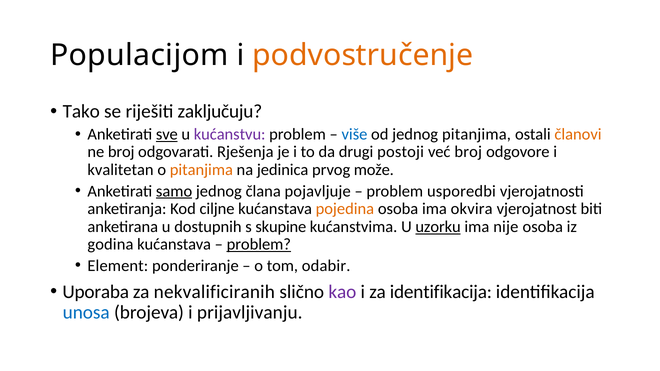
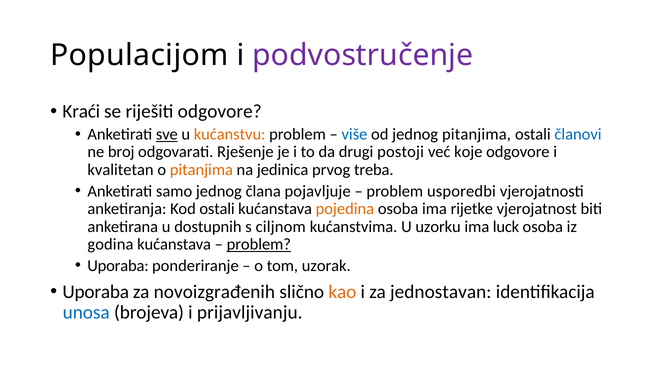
podvostručenje colour: orange -> purple
Tako: Tako -> Kraći
riješiti zaključuju: zaključuju -> odgovore
kućanstvu colour: purple -> orange
članovi colour: orange -> blue
Rješenja: Rješenja -> Rješenje
već broj: broj -> koje
može: može -> treba
samo underline: present -> none
Kod ciljne: ciljne -> ostali
okvira: okvira -> rijetke
skupine: skupine -> ciljnom
uzorku underline: present -> none
nije: nije -> luck
Element at (118, 266): Element -> Uporaba
odabir: odabir -> uzorak
nekvalificiranih: nekvalificiranih -> novoizgrađenih
kao colour: purple -> orange
za identifikacija: identifikacija -> jednostavan
